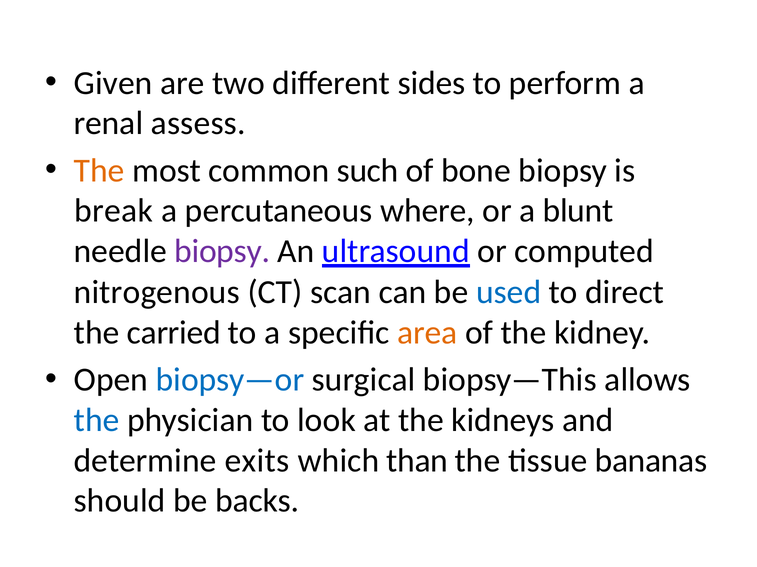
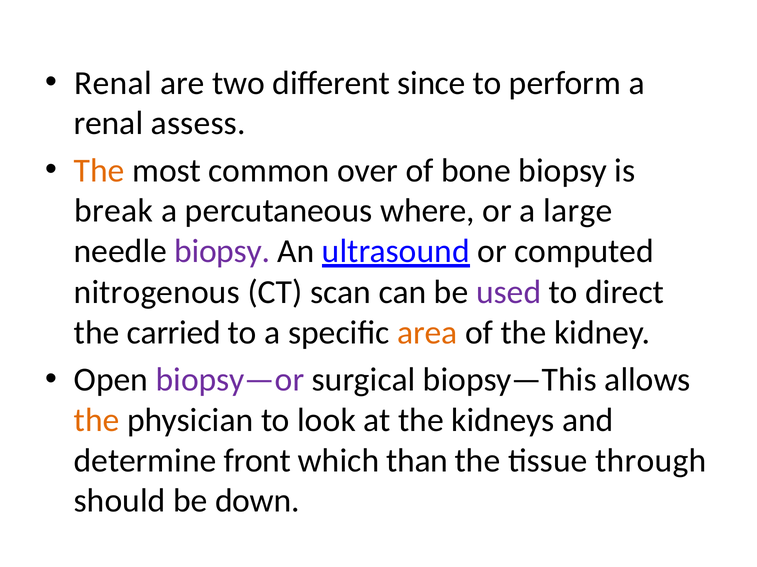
Given at (113, 83): Given -> Renal
sides: sides -> since
such: such -> over
blunt: blunt -> large
used colour: blue -> purple
biopsy—or colour: blue -> purple
the at (97, 421) colour: blue -> orange
exits: exits -> front
bananas: bananas -> through
backs: backs -> down
